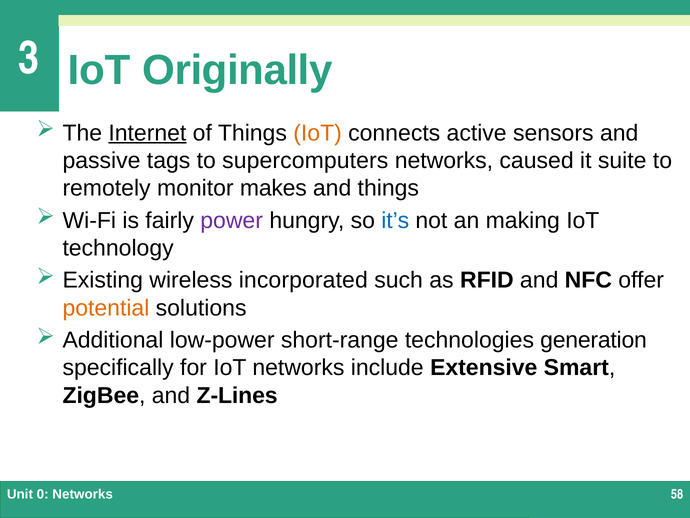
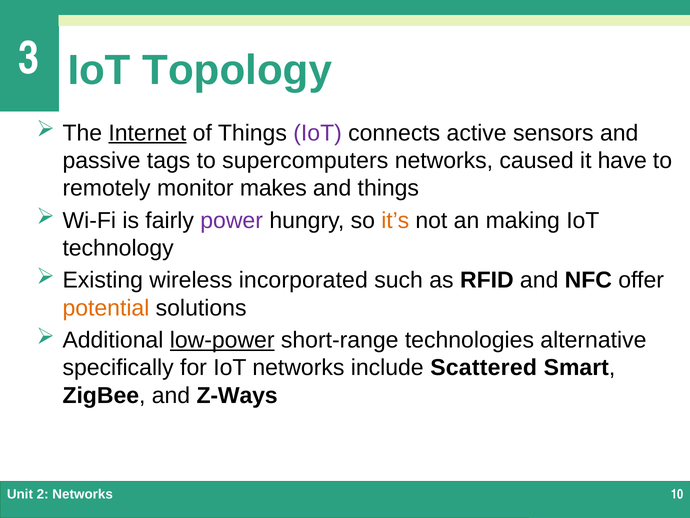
Originally: Originally -> Topology
IoT at (318, 133) colour: orange -> purple
suite: suite -> have
it’s colour: blue -> orange
low-power underline: none -> present
generation: generation -> alternative
Extensive: Extensive -> Scattered
Z-Lines: Z-Lines -> Z-Ways
0: 0 -> 2
58: 58 -> 10
